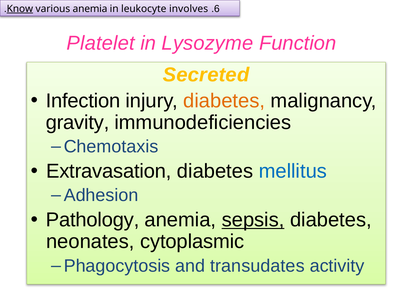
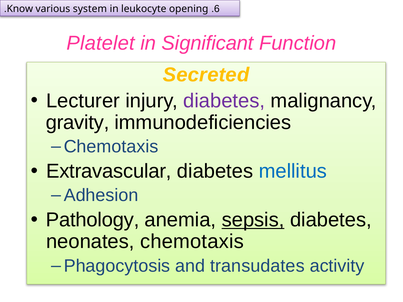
Know underline: present -> none
various anemia: anemia -> system
involves: involves -> opening
Lysozyme: Lysozyme -> Significant
Infection: Infection -> Lecturer
diabetes at (224, 101) colour: orange -> purple
Extravasation: Extravasation -> Extravascular
neonates cytoplasmic: cytoplasmic -> chemotaxis
